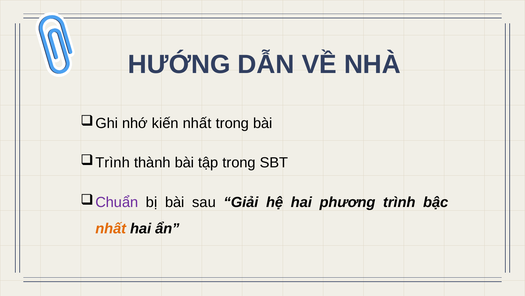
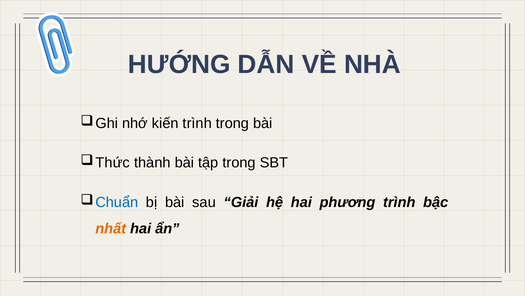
kiến nhất: nhất -> trình
Trình at (113, 162): Trình -> Thức
Chuẩn colour: purple -> blue
